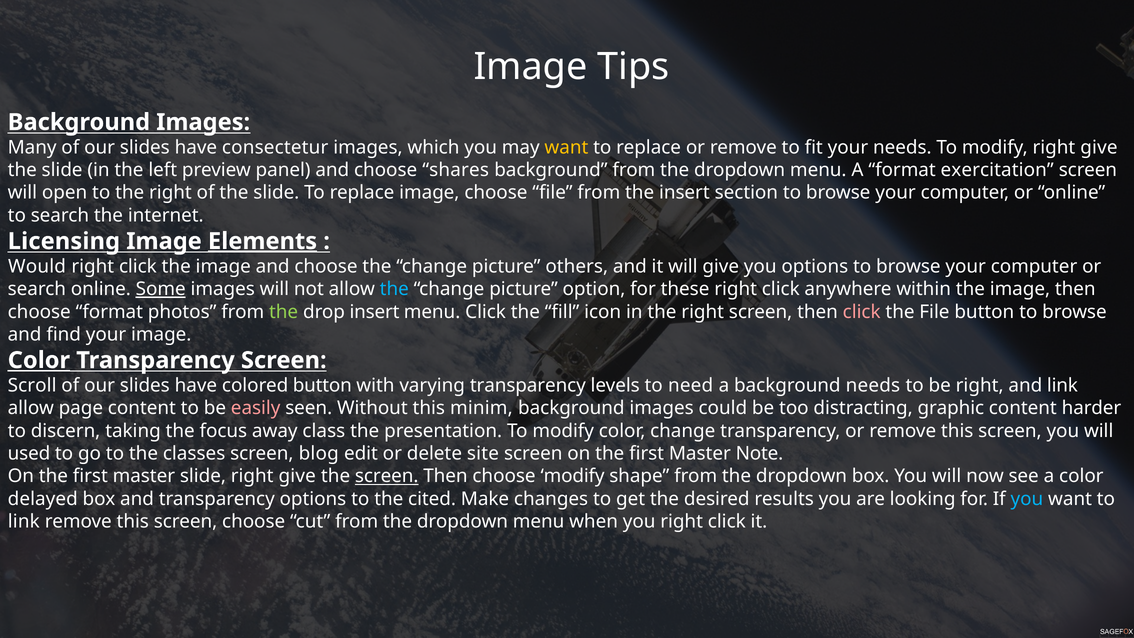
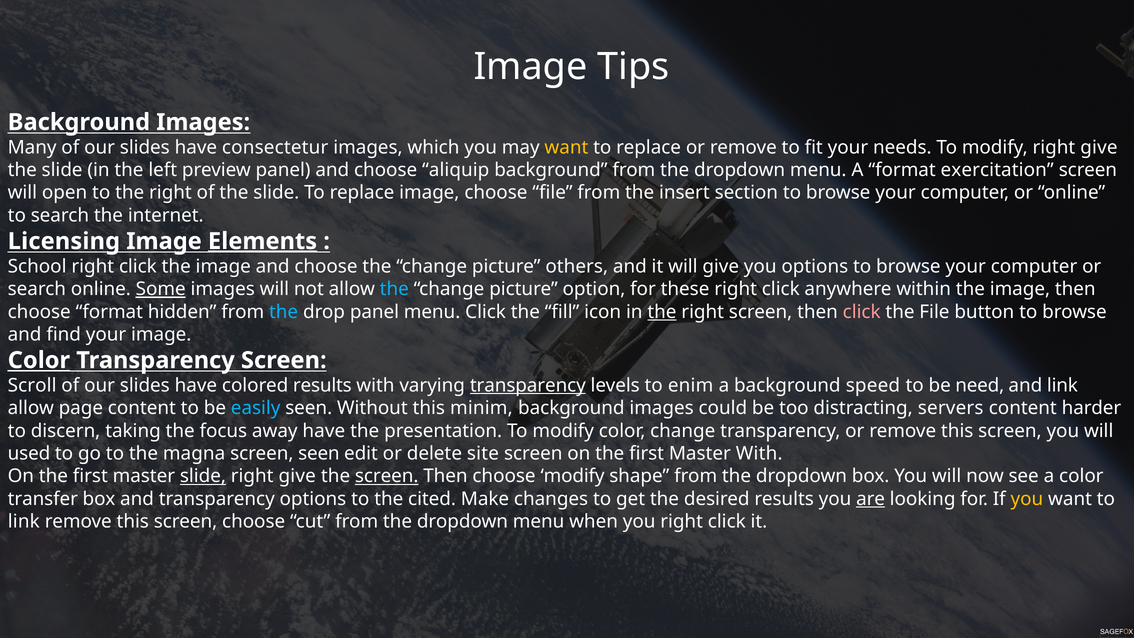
shares: shares -> aliquip
Would: Would -> School
photos: photos -> hidden
the at (284, 312) colour: light green -> light blue
drop insert: insert -> panel
the at (662, 312) underline: none -> present
colored button: button -> results
transparency at (528, 385) underline: none -> present
need: need -> enim
background needs: needs -> speed
be right: right -> need
easily colour: pink -> light blue
graphic: graphic -> servers
away class: class -> have
classes: classes -> magna
screen blog: blog -> seen
Master Note: Note -> With
slide at (203, 476) underline: none -> present
delayed: delayed -> transfer
are underline: none -> present
you at (1027, 499) colour: light blue -> yellow
